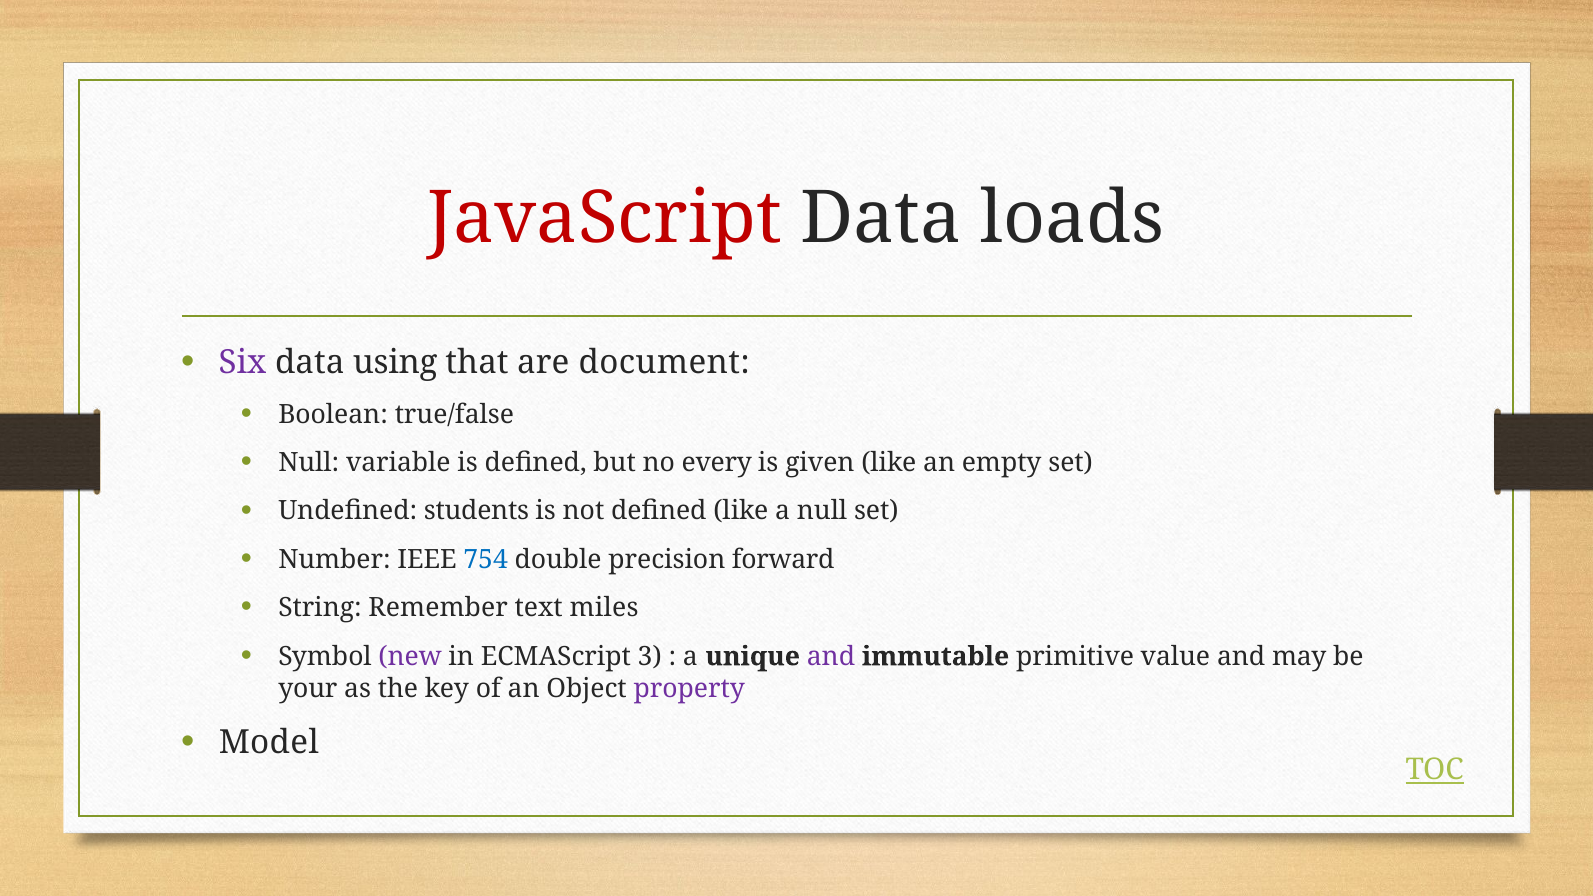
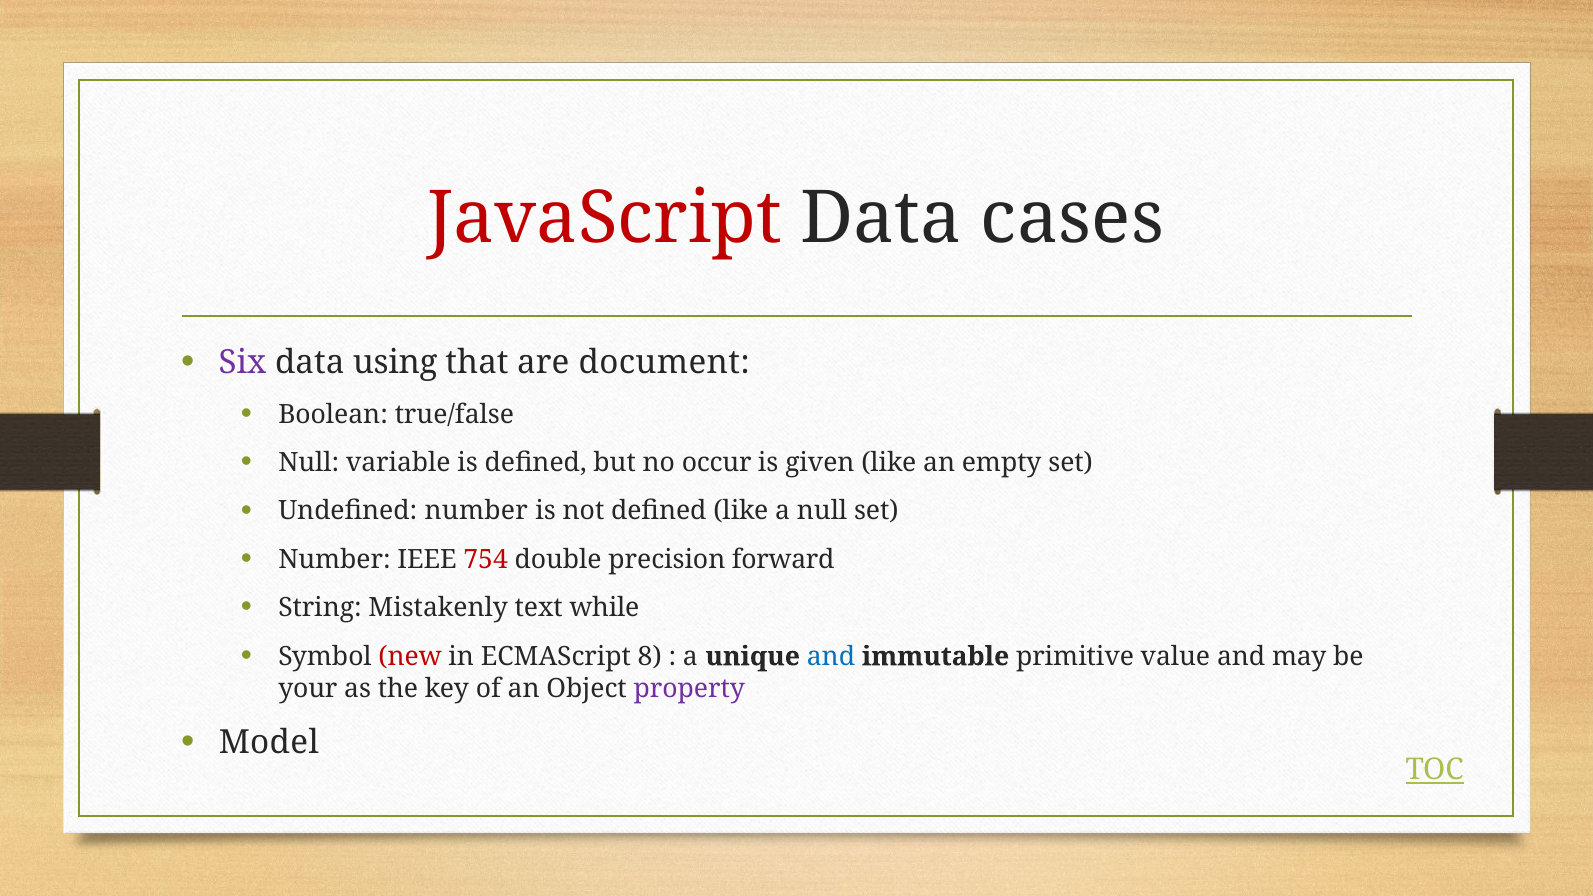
loads: loads -> cases
every: every -> occur
Undefined students: students -> number
754 colour: blue -> red
Remember: Remember -> Mistakenly
miles: miles -> while
new colour: purple -> red
3: 3 -> 8
and at (831, 657) colour: purple -> blue
